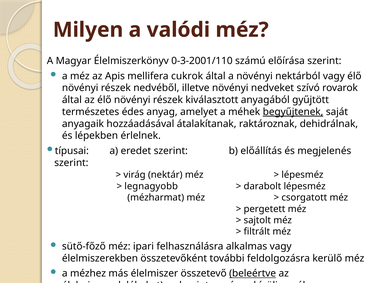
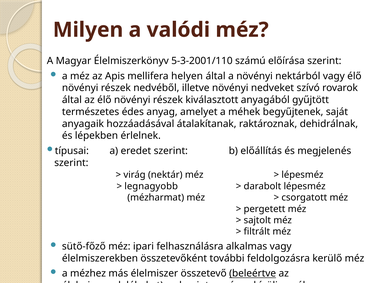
0-3-2001/110: 0-3-2001/110 -> 5-3-2001/110
cukrok: cukrok -> helyen
begyűjtenek underline: present -> none
